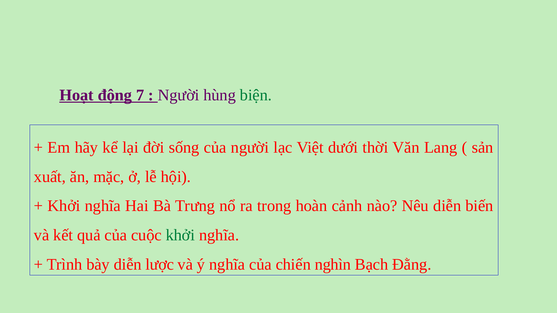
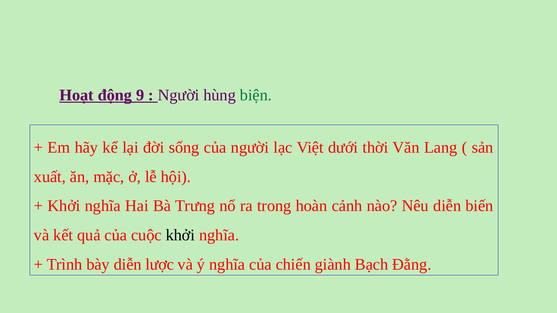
7: 7 -> 9
khởi at (180, 235) colour: green -> black
nghìn: nghìn -> giành
